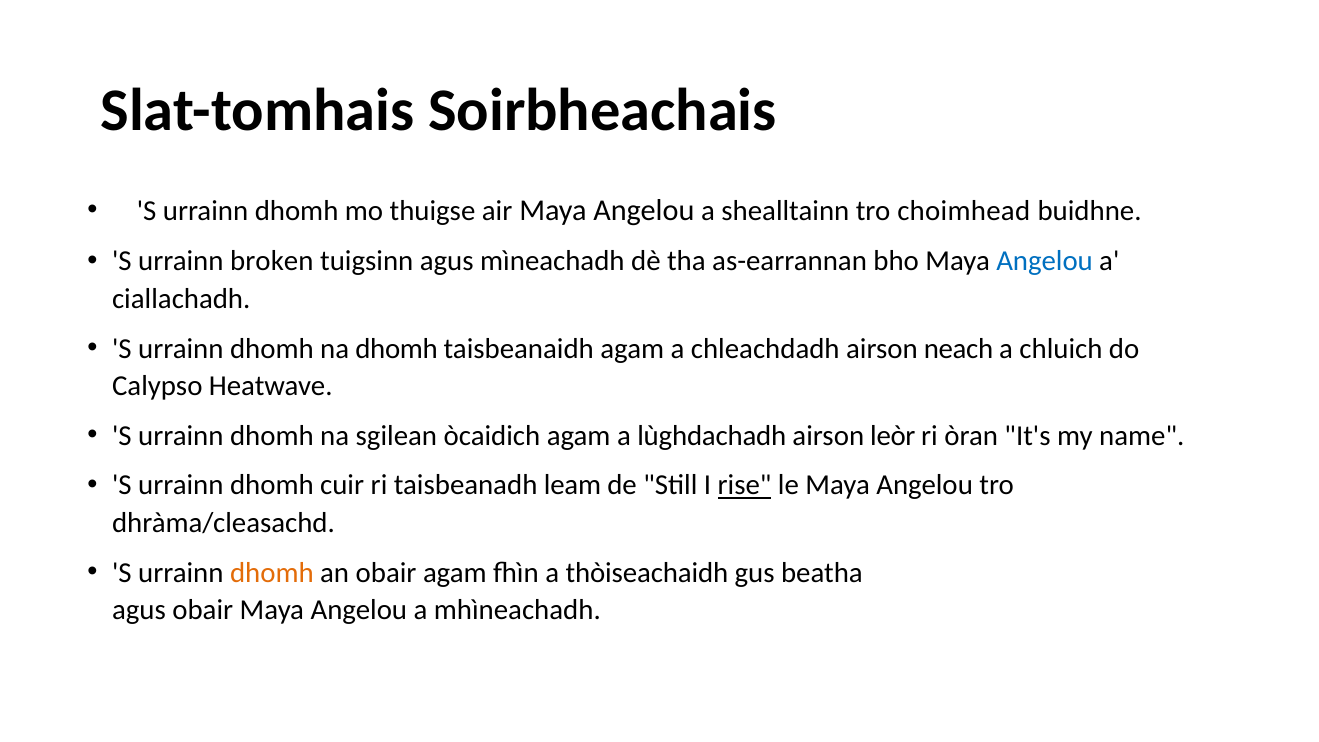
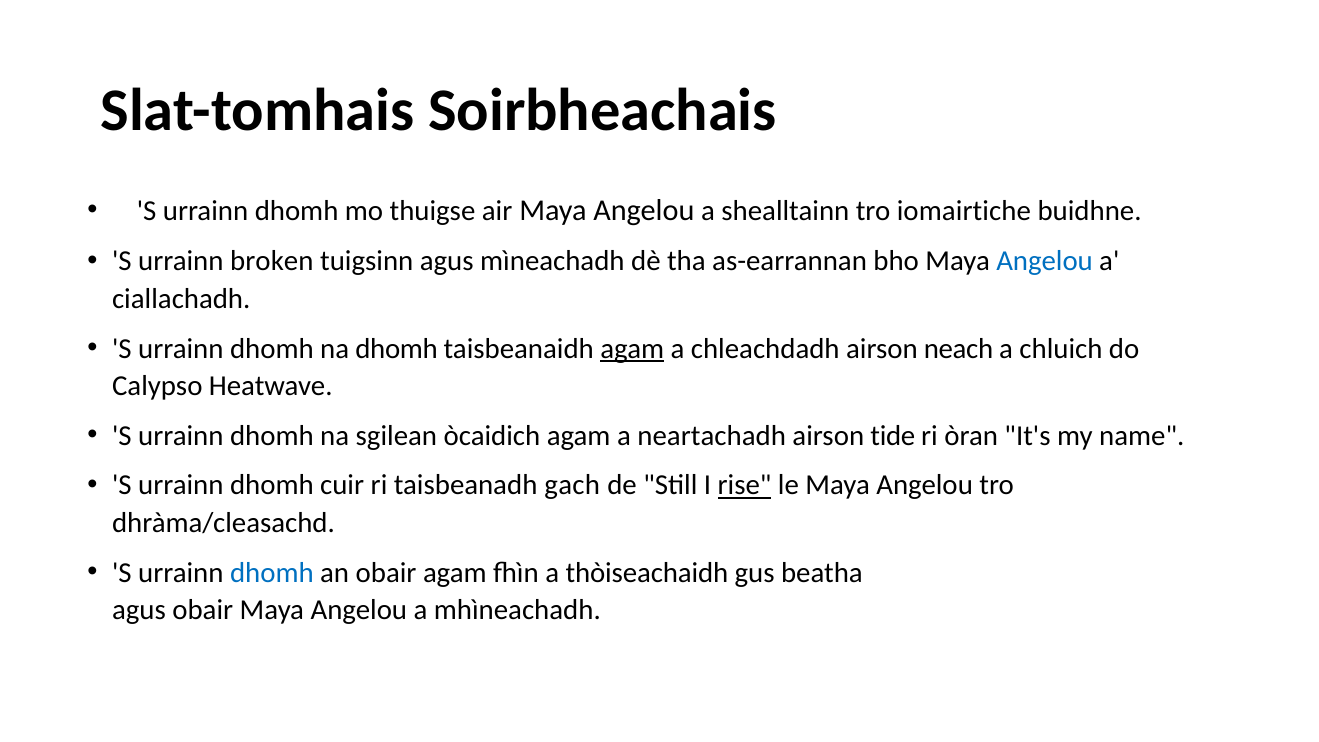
choimhead: choimhead -> iomairtiche
agam at (632, 349) underline: none -> present
lùghdachadh: lùghdachadh -> neartachadh
leòr: leòr -> tide
leam: leam -> gach
dhomh at (272, 573) colour: orange -> blue
